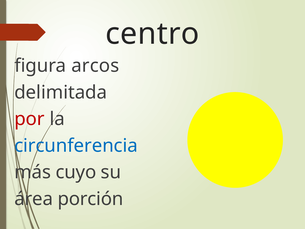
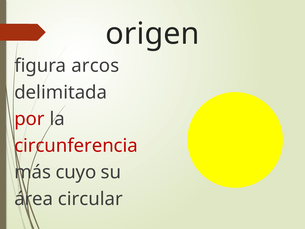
centro: centro -> origen
circunferencia colour: blue -> red
porción: porción -> circular
